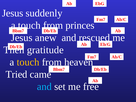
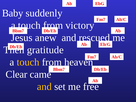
Jesus at (13, 13): Jesus -> Baby
princes: princes -> victory
Tried: Tried -> Clear
and at (44, 87) colour: light blue -> yellow
